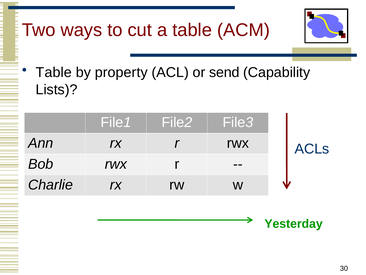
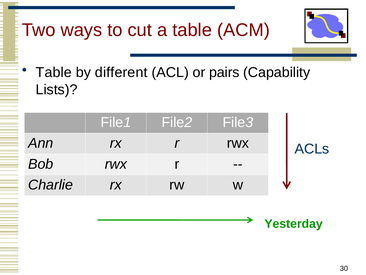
property: property -> different
send: send -> pairs
